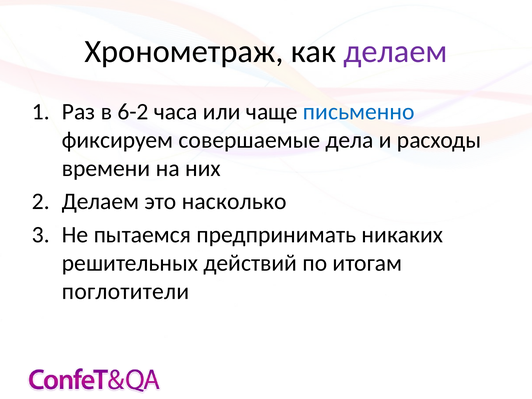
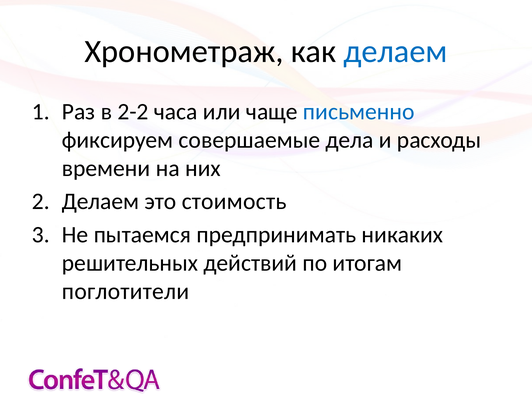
делаем at (395, 51) colour: purple -> blue
6-2: 6-2 -> 2-2
насколько: насколько -> стоимость
